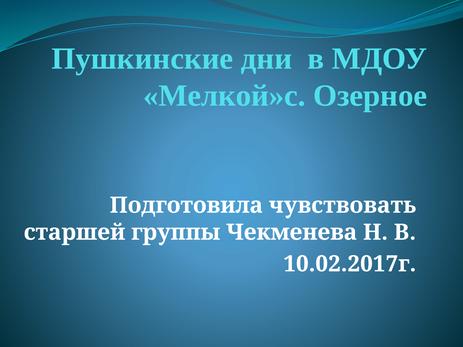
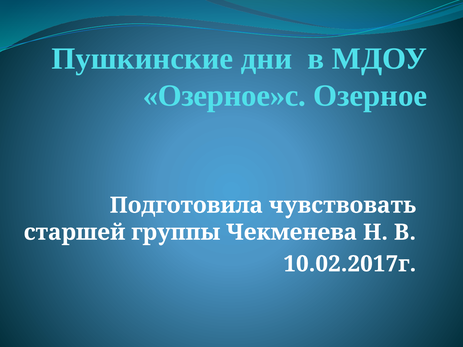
Мелкой»с: Мелкой»с -> Озерное»с
